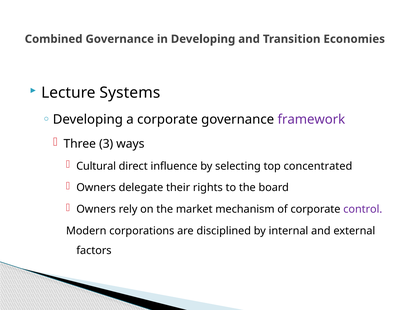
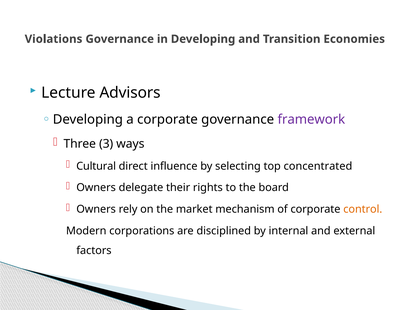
Combined: Combined -> Violations
Systems: Systems -> Advisors
control colour: purple -> orange
